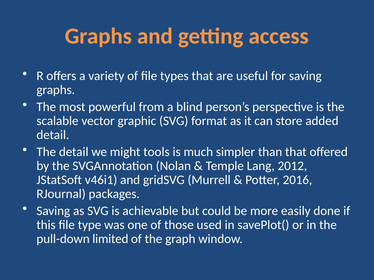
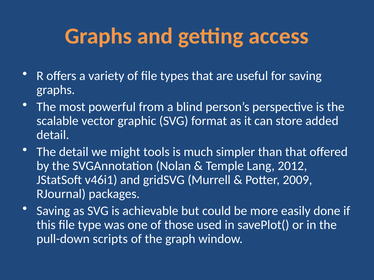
2016: 2016 -> 2009
limited: limited -> scripts
